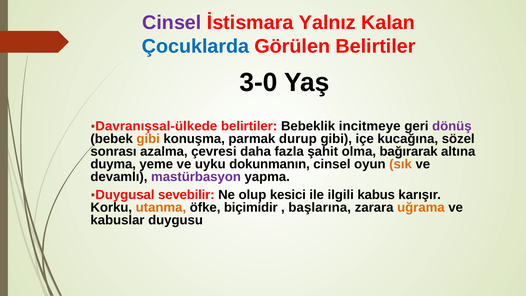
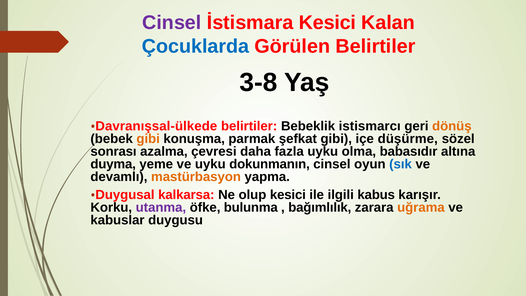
İstismara Yalnız: Yalnız -> Kesici
3-0: 3-0 -> 3-8
incitmeye: incitmeye -> istismarcı
dönüş colour: purple -> orange
durup: durup -> şefkat
kucağına: kucağına -> düşürme
fazla şahit: şahit -> uyku
bağırarak: bağırarak -> babasıdır
sık colour: orange -> blue
mastürbasyon colour: purple -> orange
sevebilir: sevebilir -> kalkarsa
utanma colour: orange -> purple
biçimidir: biçimidir -> bulunma
başlarına: başlarına -> bağımlılık
